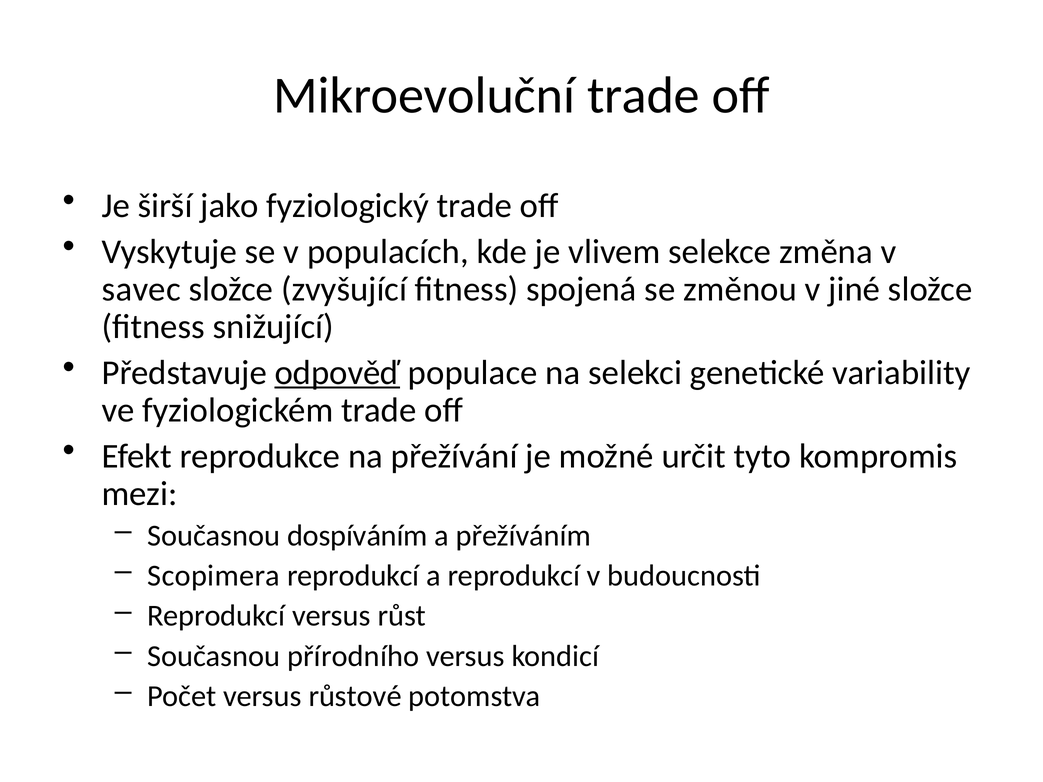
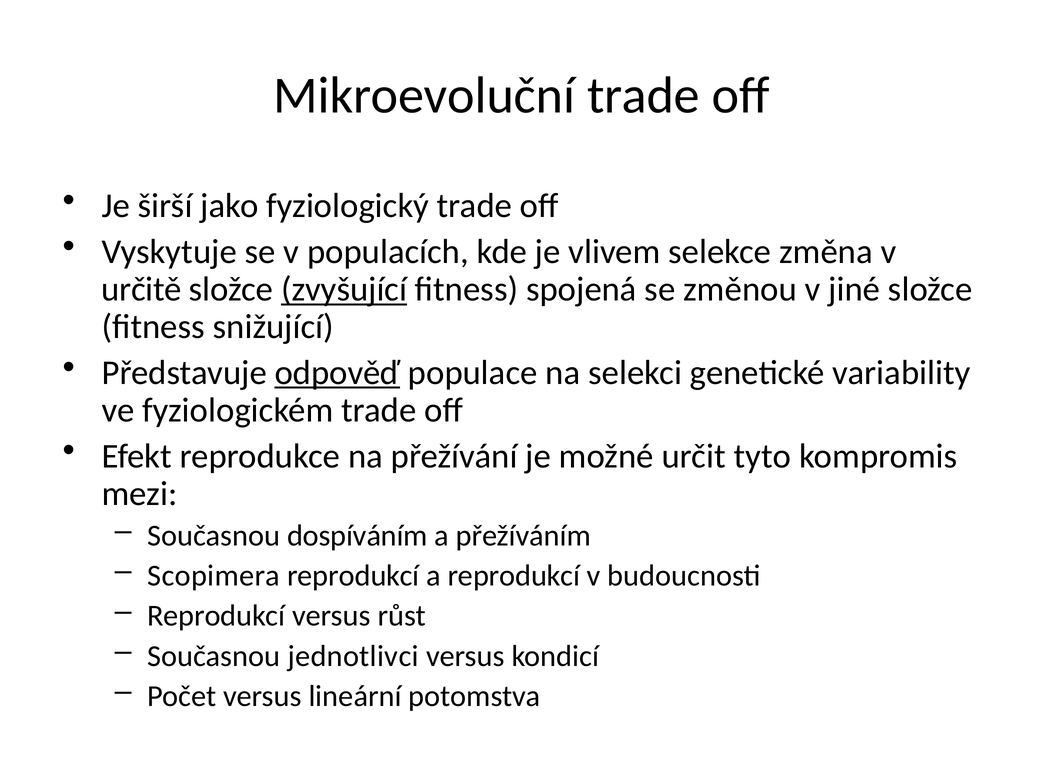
savec: savec -> určitě
zvyšující underline: none -> present
přírodního: přírodního -> jednotlivci
růstové: růstové -> lineární
